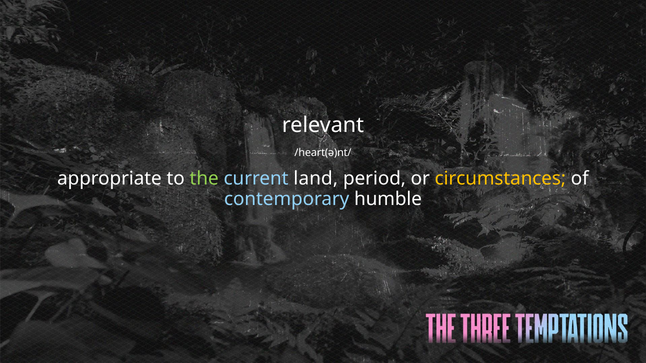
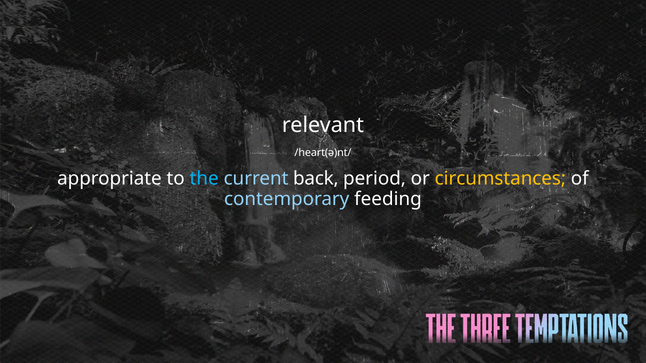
the colour: light green -> light blue
land: land -> back
humble: humble -> feeding
